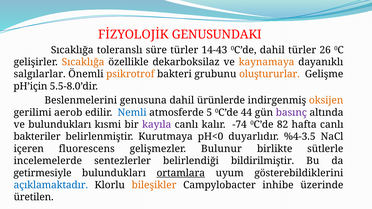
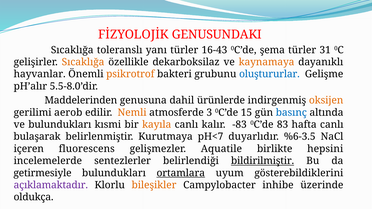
süre: süre -> yanı
14-43: 14-43 -> 16-43
0C’de dahil: dahil -> şema
26: 26 -> 31
salgılarlar: salgılarlar -> hayvanlar
oluştururlar colour: orange -> blue
pH’için: pH’için -> pH’alır
Beslenmelerini: Beslenmelerini -> Maddelerinden
Nemli colour: blue -> orange
5: 5 -> 3
44: 44 -> 15
basınç colour: purple -> blue
kayıla colour: purple -> orange
-74: -74 -> -83
82: 82 -> 83
bakteriler: bakteriler -> bulaşarak
pH<0: pH<0 -> pH<7
%4-3.5: %4-3.5 -> %6-3.5
Bulunur: Bulunur -> Aquatile
sütlerle: sütlerle -> hepsini
bildirilmiştir underline: none -> present
açıklamaktadır colour: blue -> purple
üretilen: üretilen -> oldukça
